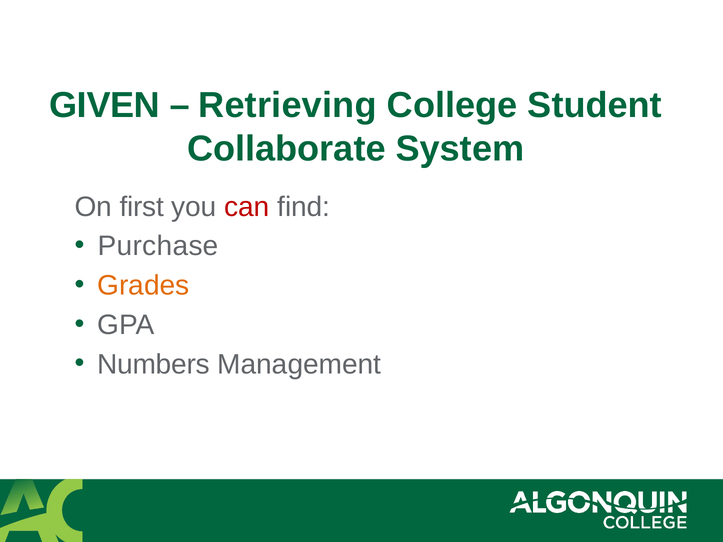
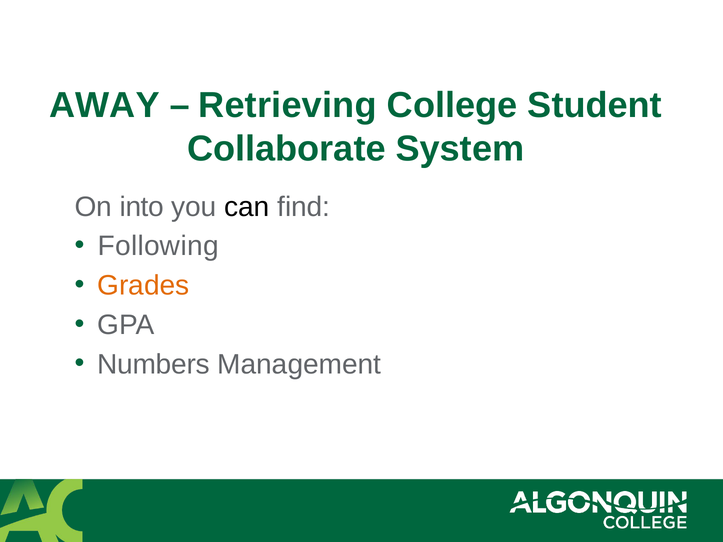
GIVEN: GIVEN -> AWAY
first: first -> into
can colour: red -> black
Purchase: Purchase -> Following
